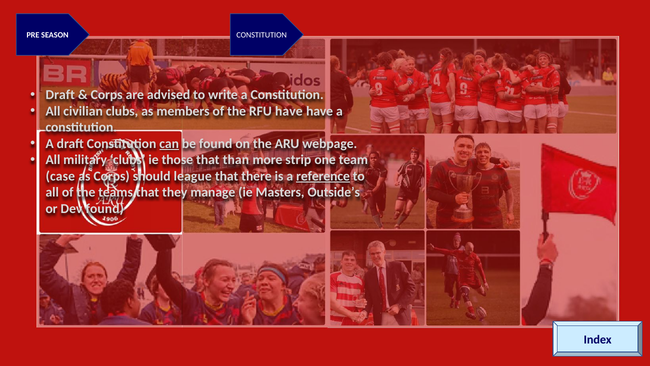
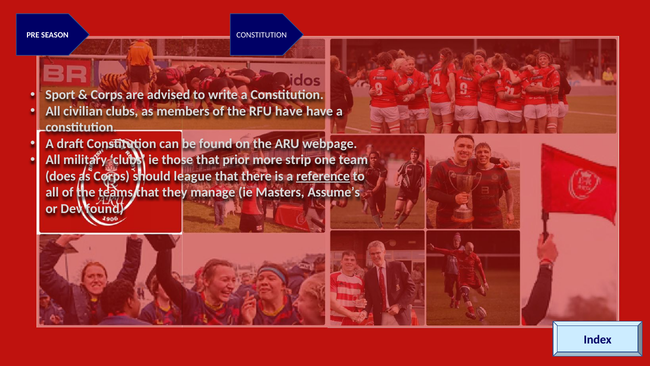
Draft at (60, 95): Draft -> Sport
can underline: present -> none
than: than -> prior
case: case -> does
Outside’s: Outside’s -> Assume’s
